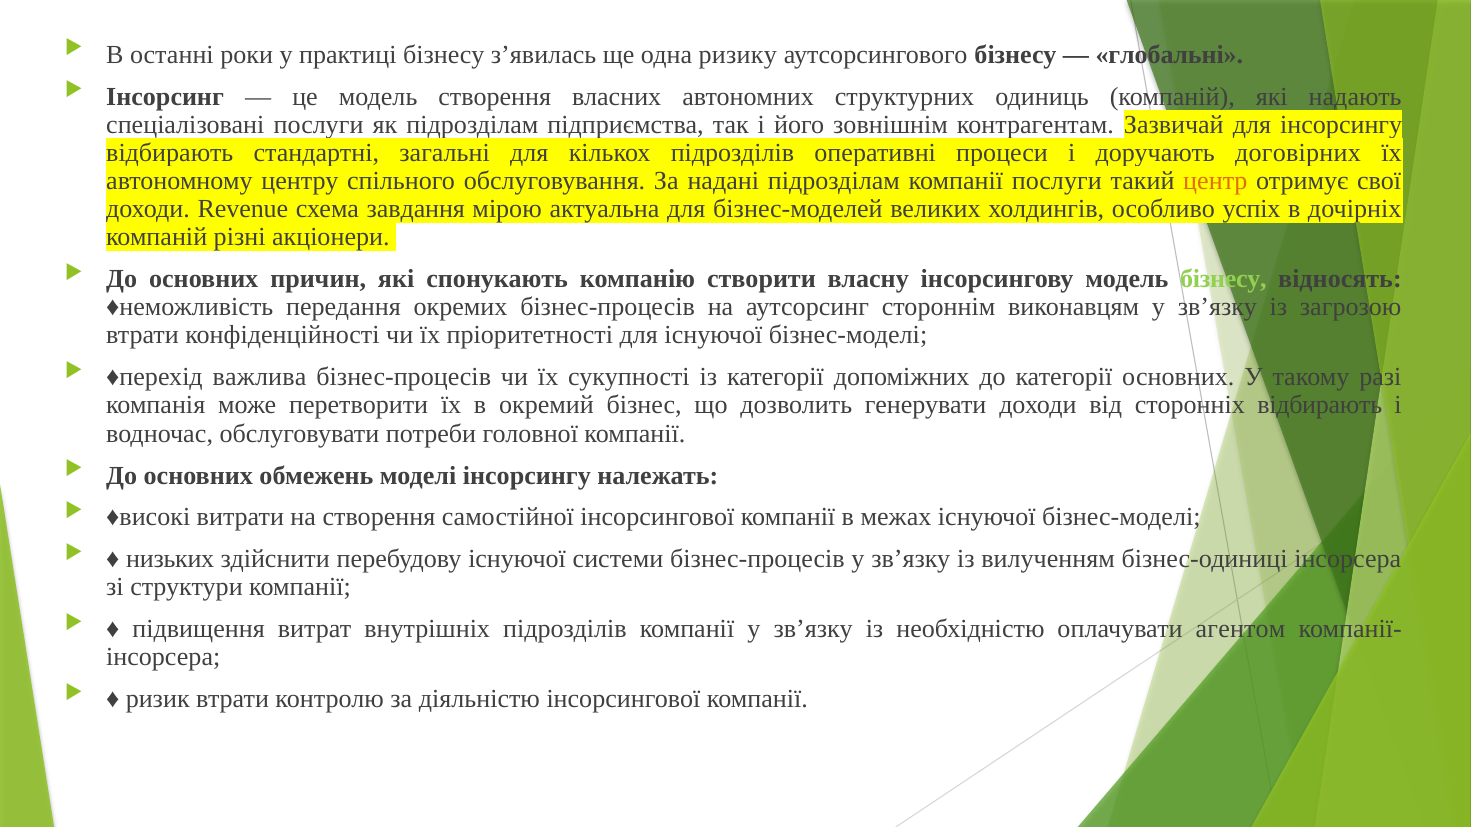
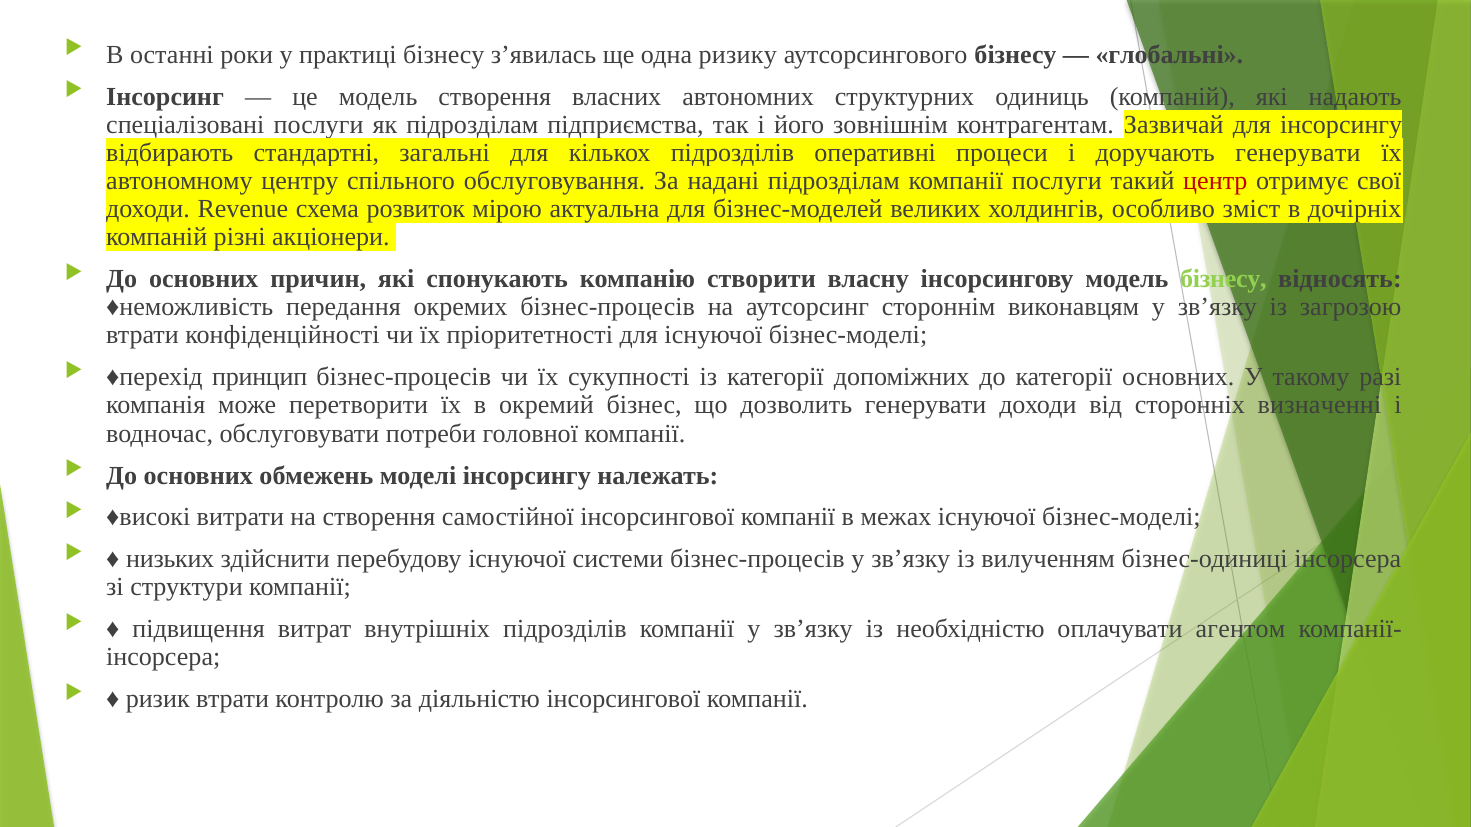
доручають договірних: договірних -> генерувати
центр colour: orange -> red
завдання: завдання -> розвиток
успіх: успіх -> зміст
важлива: важлива -> принцип
сторонніх відбирають: відбирають -> визначенні
